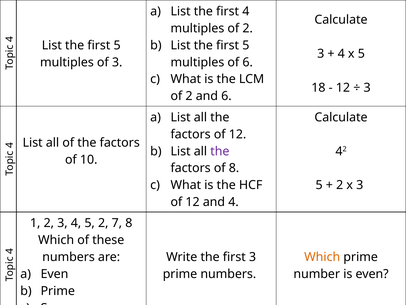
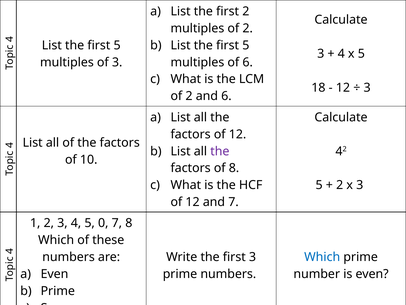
first 4: 4 -> 2
and 4: 4 -> 7
5 2: 2 -> 0
Which at (322, 257) colour: orange -> blue
